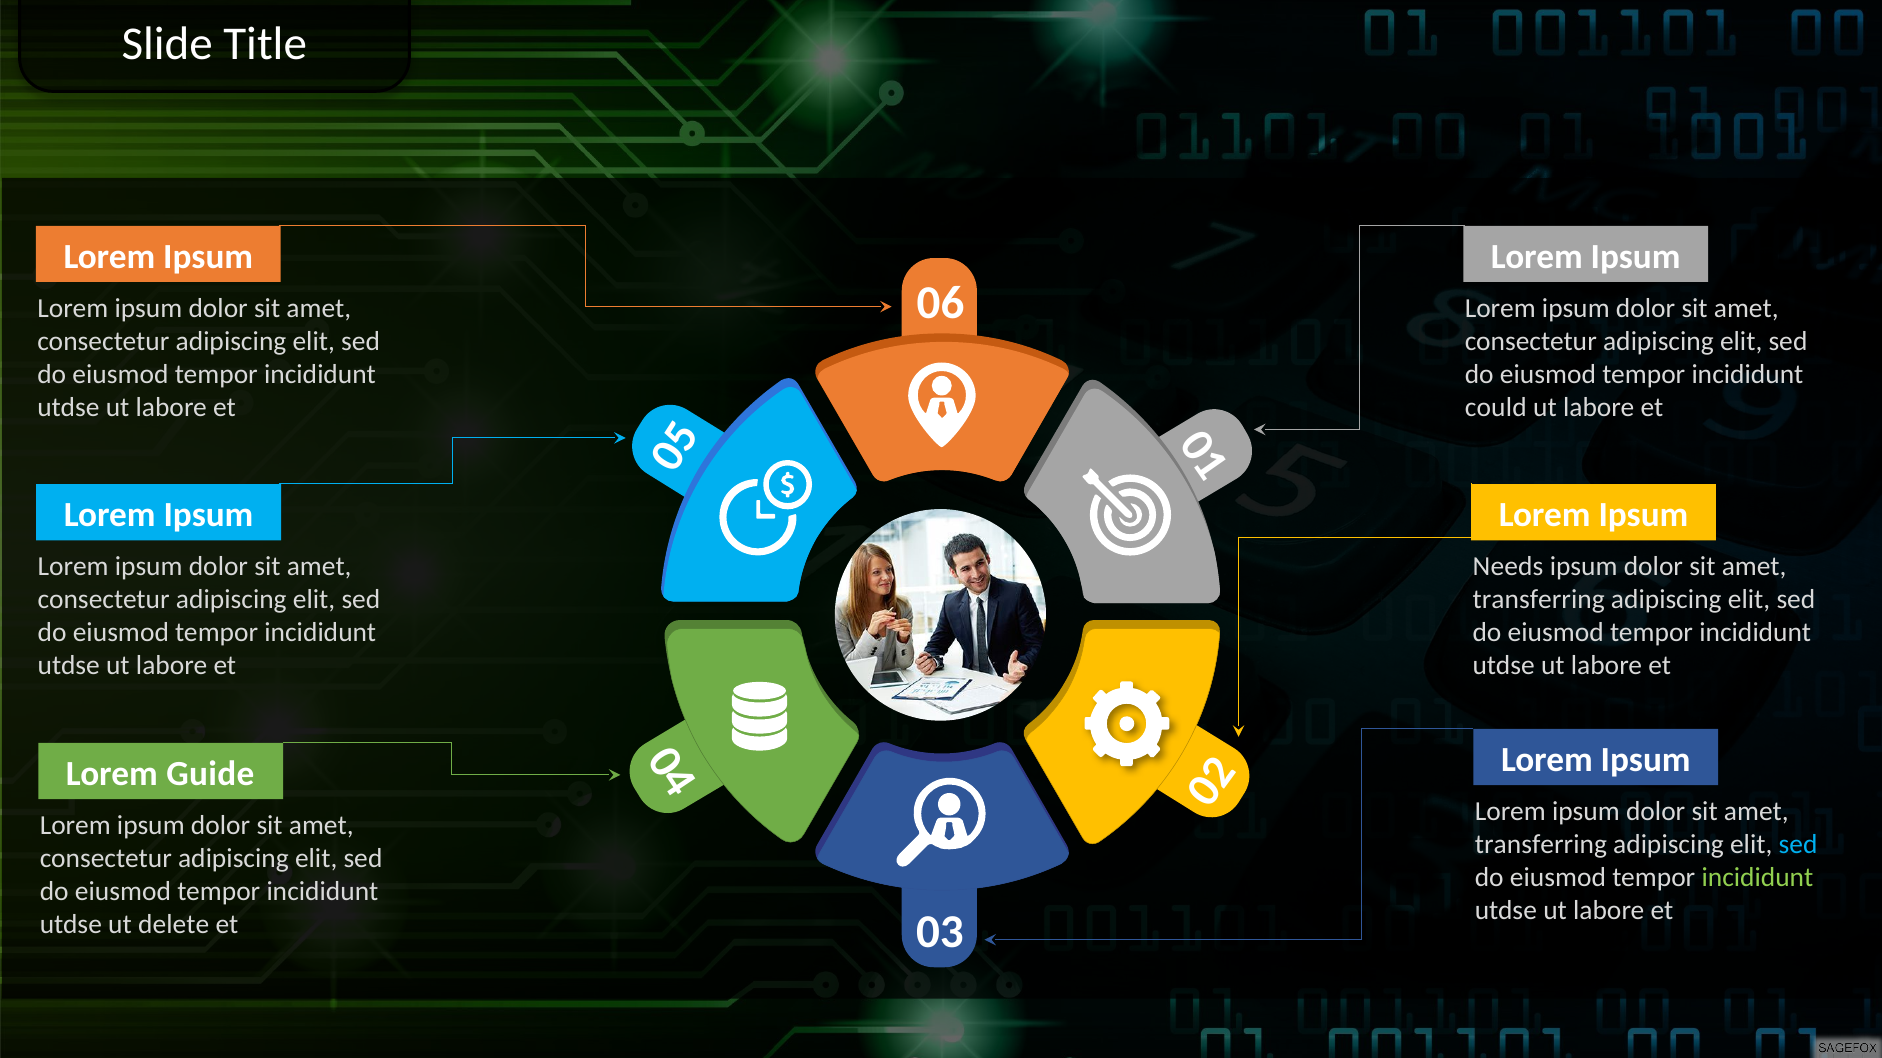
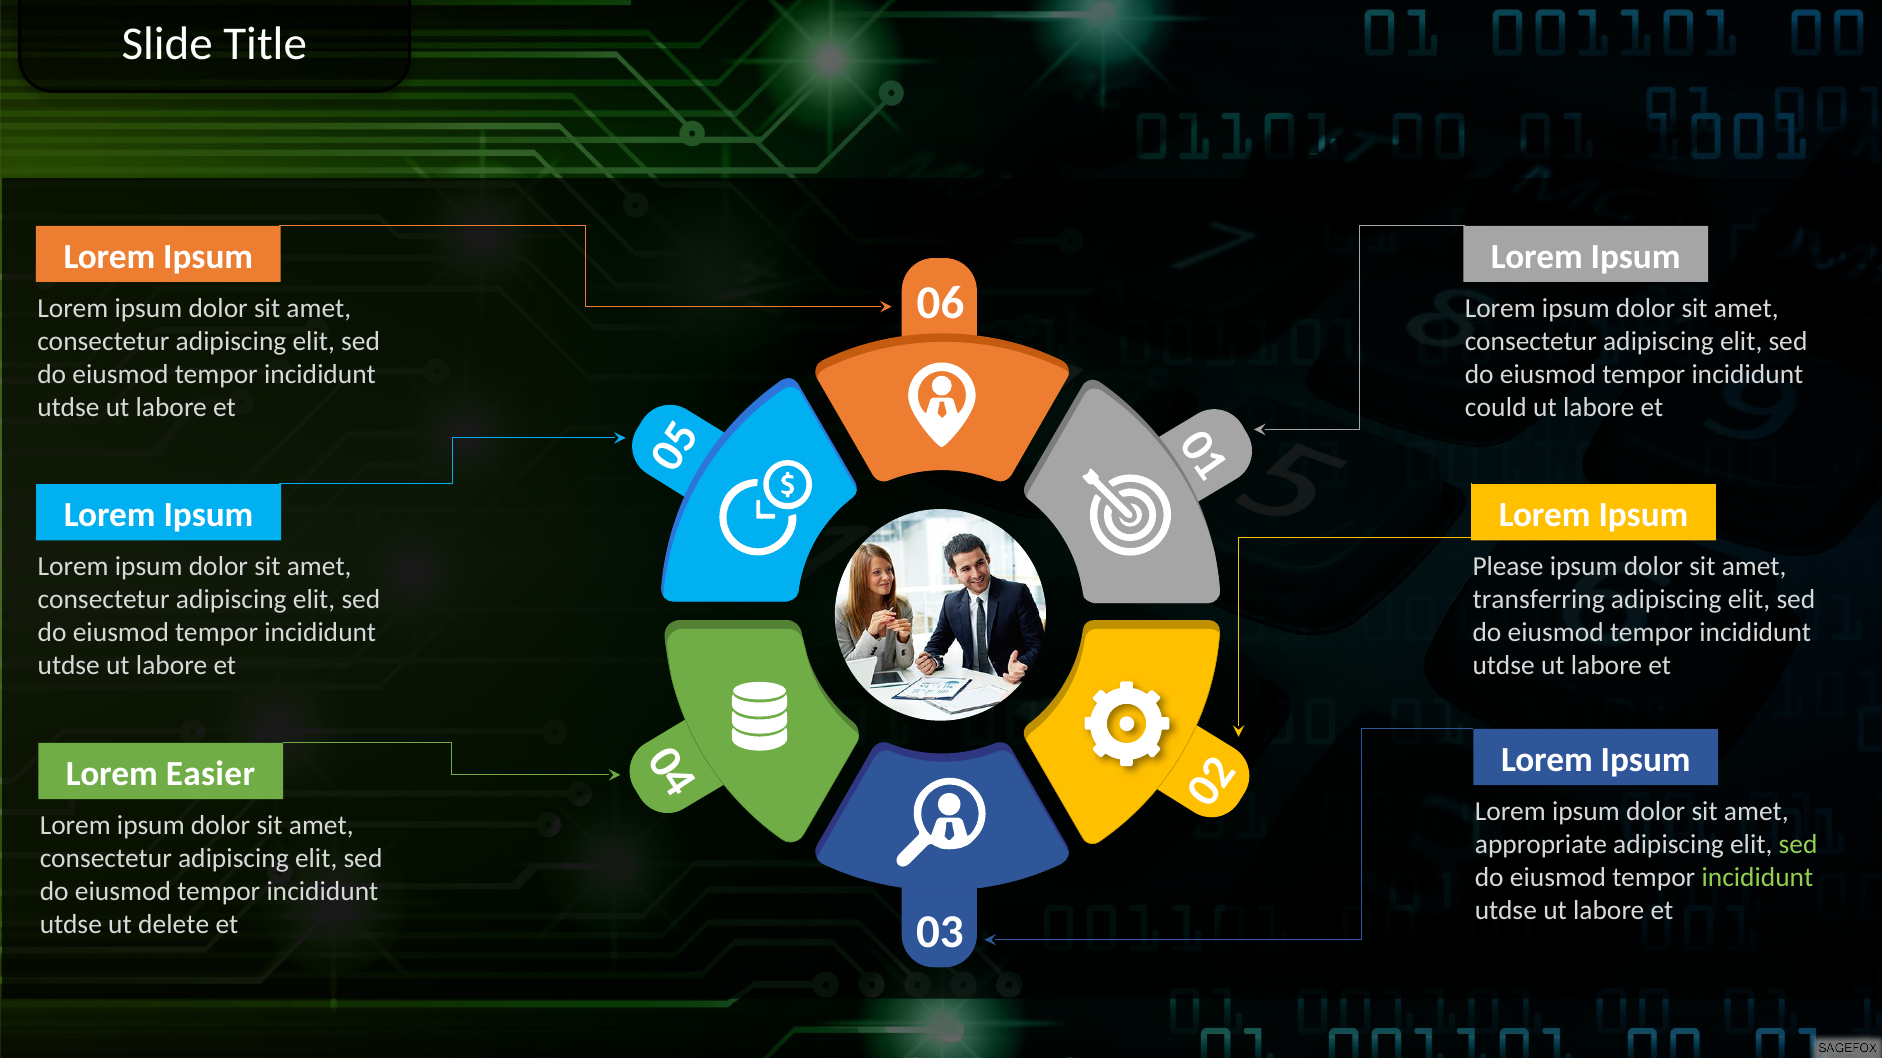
Needs: Needs -> Please
Guide: Guide -> Easier
transferring at (1541, 845): transferring -> appropriate
sed at (1798, 845) colour: light blue -> light green
